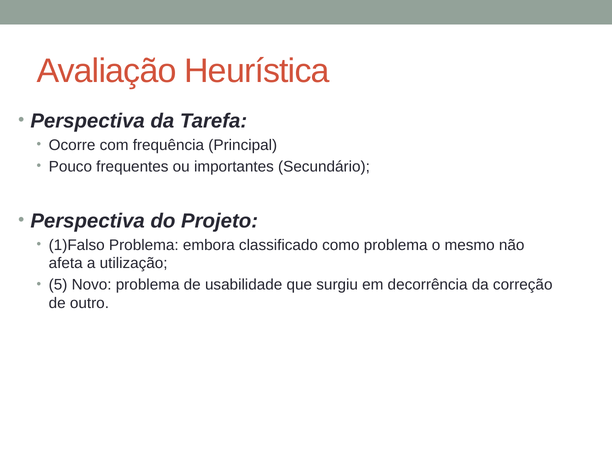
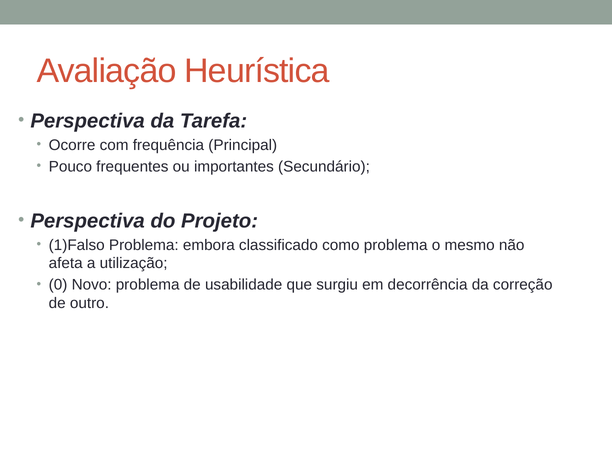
5: 5 -> 0
